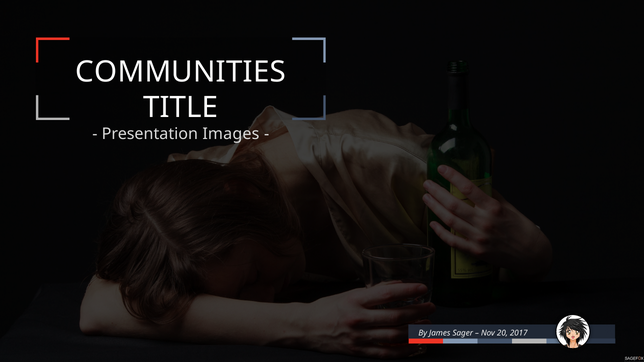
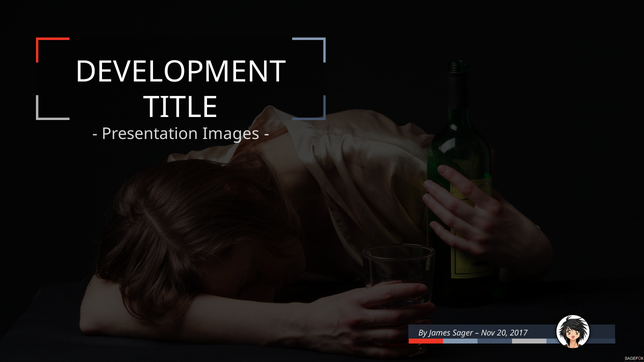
COMMUNITIES: COMMUNITIES -> DEVELOPMENT
